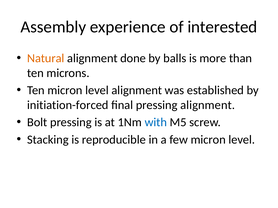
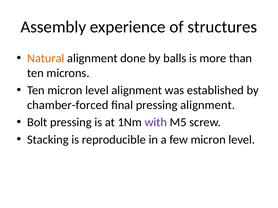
interested: interested -> structures
initiation-forced: initiation-forced -> chamber-forced
with colour: blue -> purple
